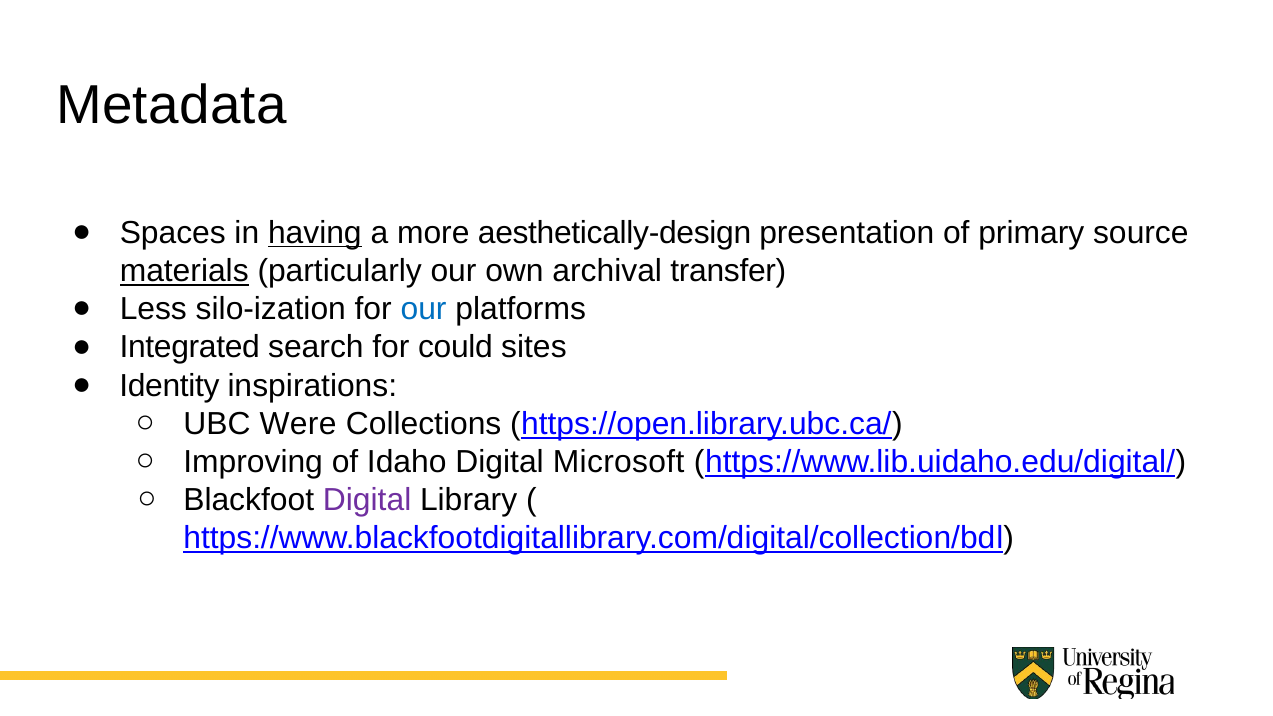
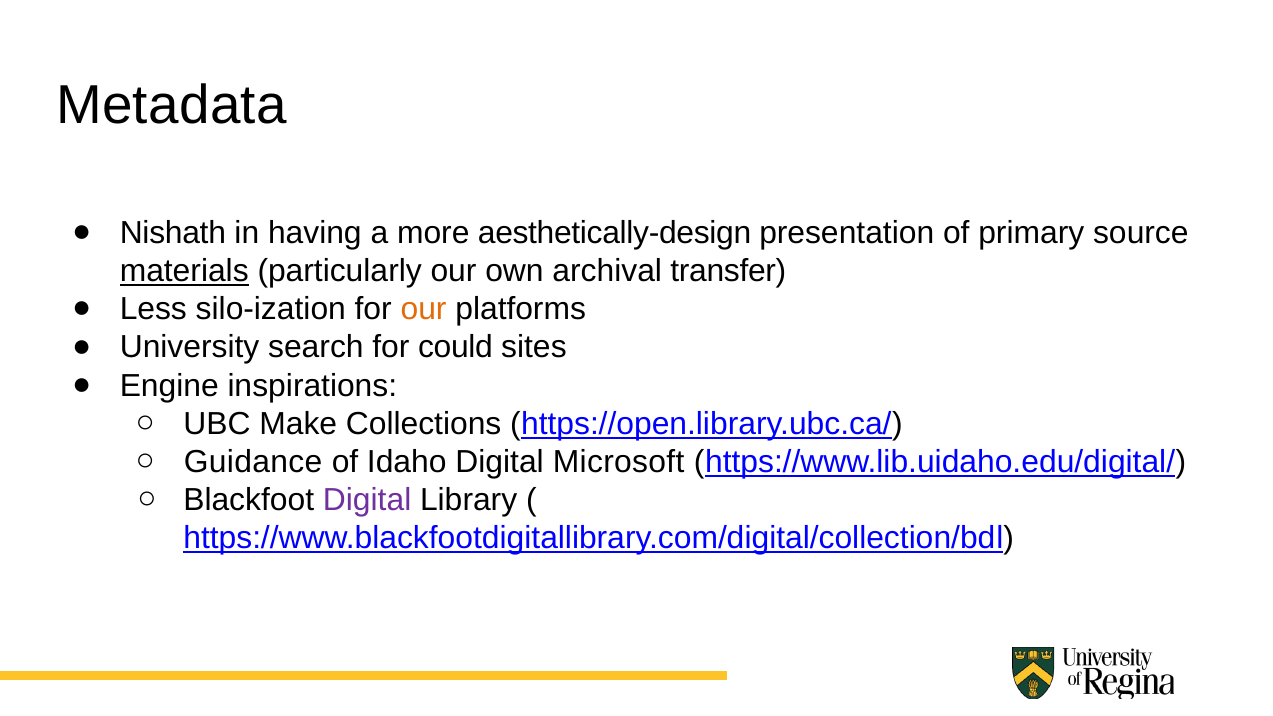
Spaces: Spaces -> Nishath
having underline: present -> none
our at (424, 309) colour: blue -> orange
Integrated: Integrated -> University
Identity: Identity -> Engine
Were: Were -> Make
Improving: Improving -> Guidance
